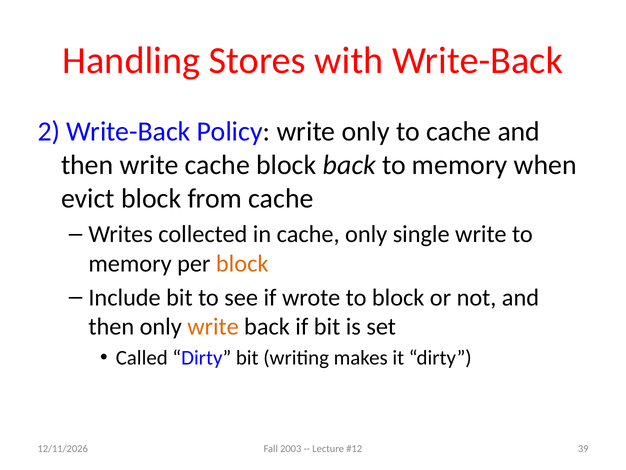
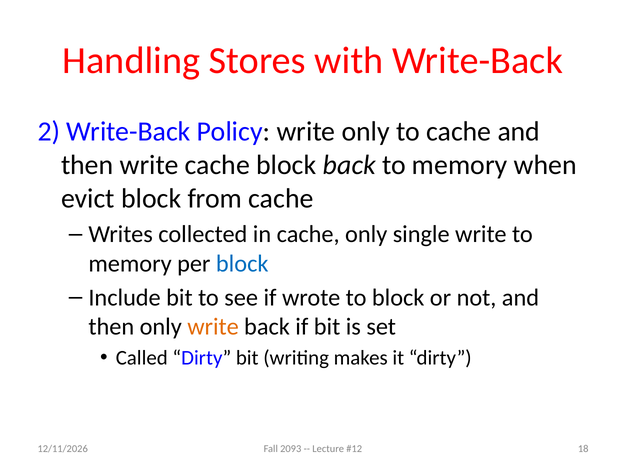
block at (242, 263) colour: orange -> blue
2003: 2003 -> 2093
39: 39 -> 18
